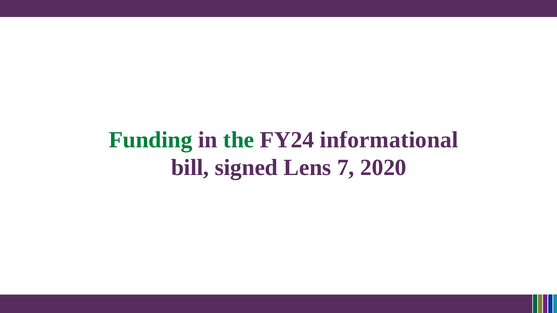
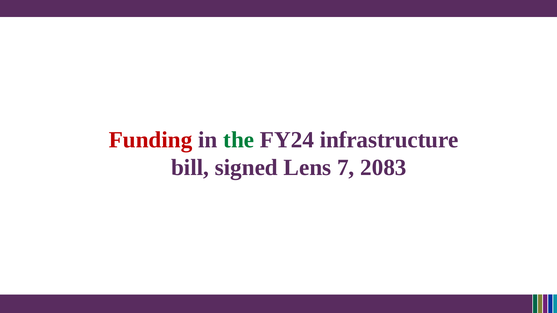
Funding colour: green -> red
informational: informational -> infrastructure
2020: 2020 -> 2083
